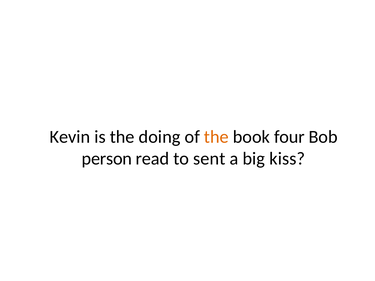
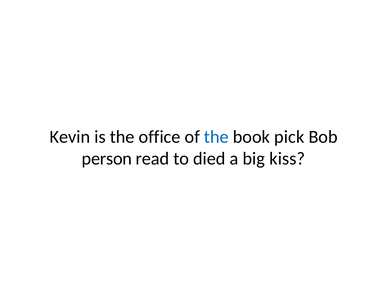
doing: doing -> office
the at (216, 137) colour: orange -> blue
four: four -> pick
sent: sent -> died
